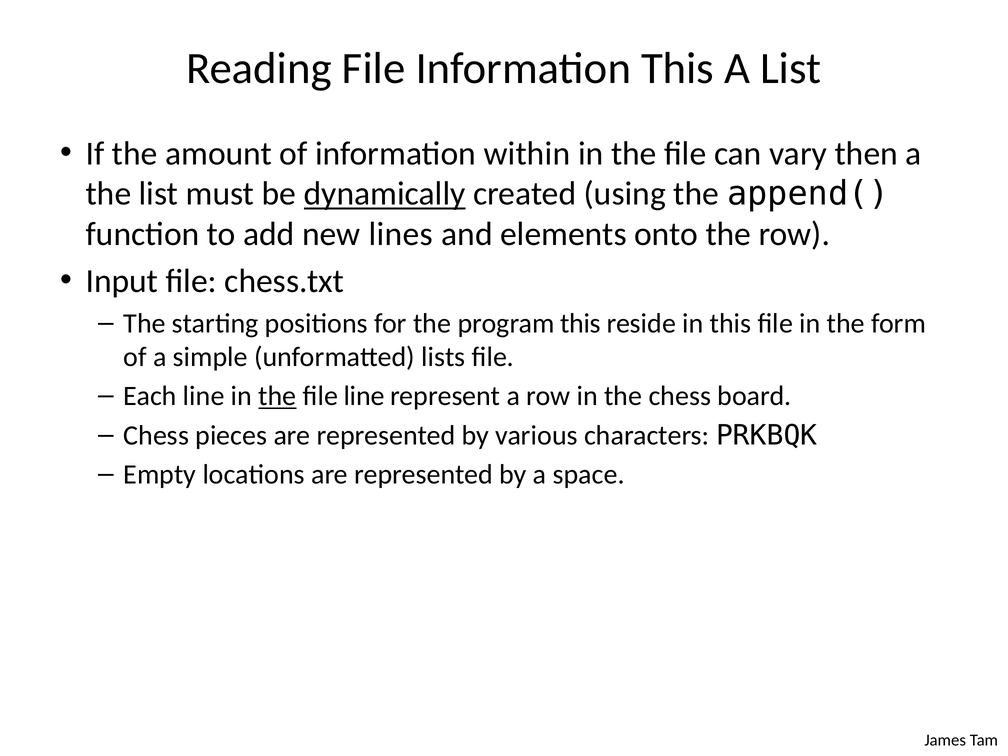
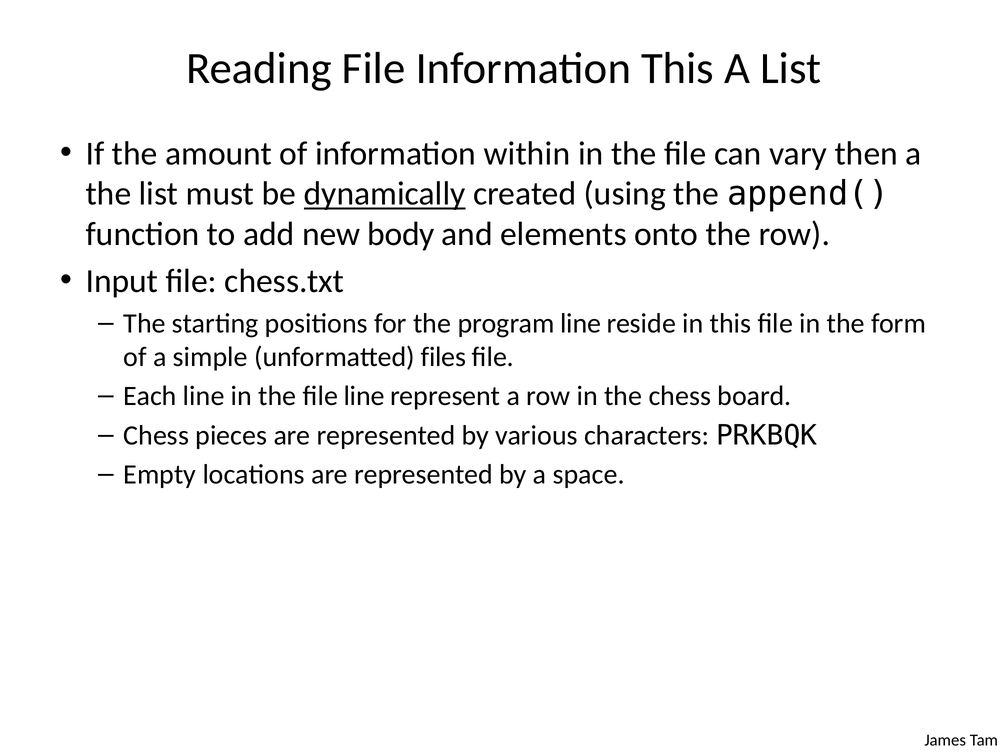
lines: lines -> body
program this: this -> line
lists: lists -> files
the at (277, 396) underline: present -> none
